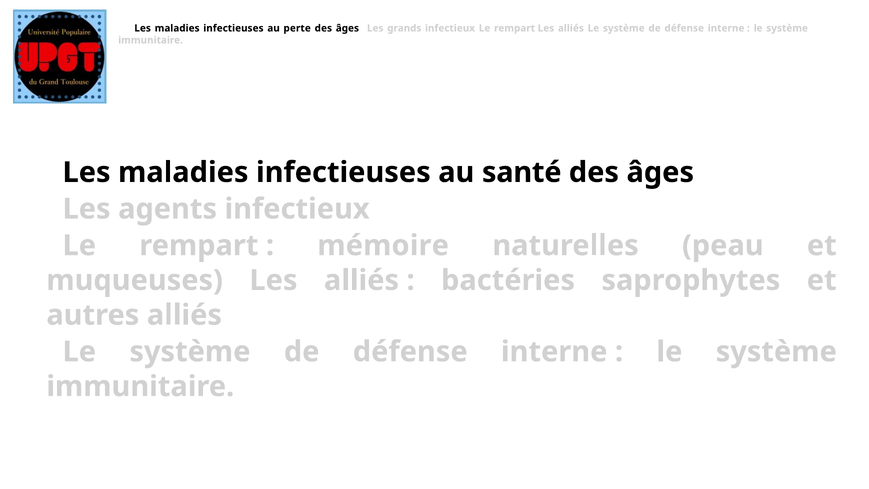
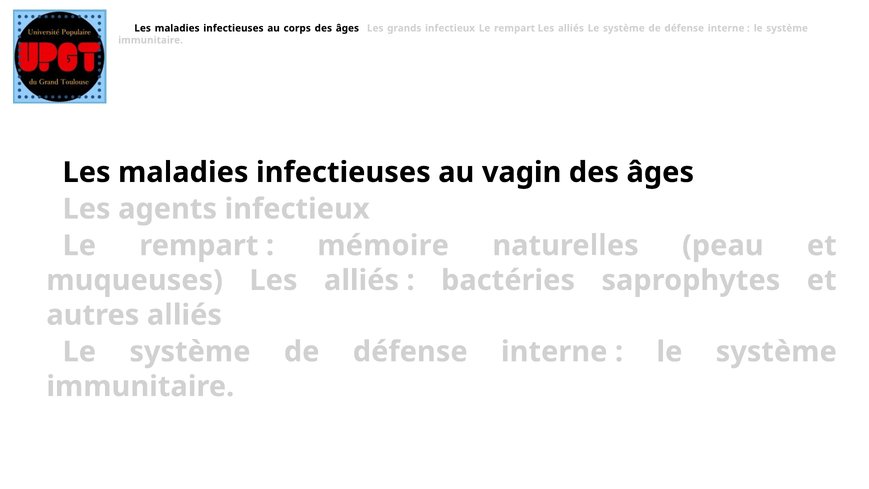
perte: perte -> corps
santé: santé -> vagin
